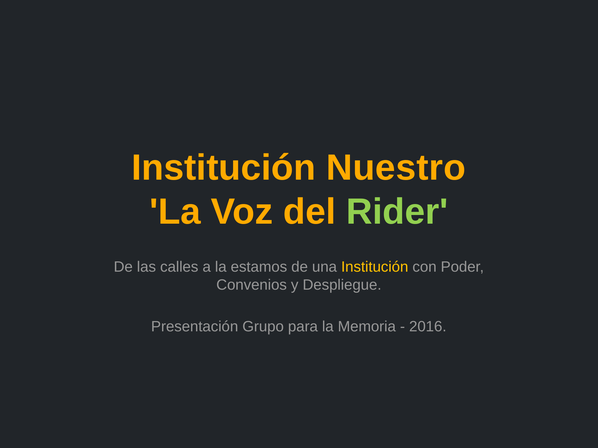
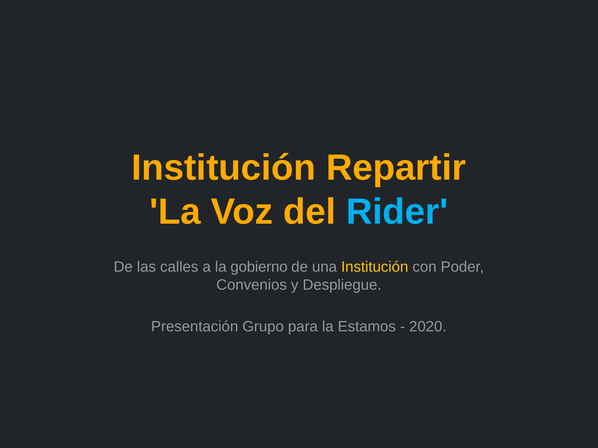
Nuestro: Nuestro -> Repartir
Rider colour: light green -> light blue
estamos: estamos -> gobierno
Memoria: Memoria -> Estamos
2016: 2016 -> 2020
